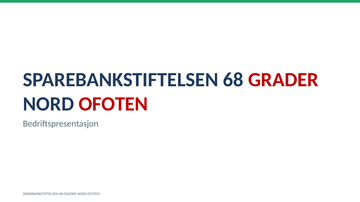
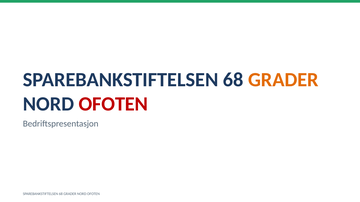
GRADER at (283, 80) colour: red -> orange
